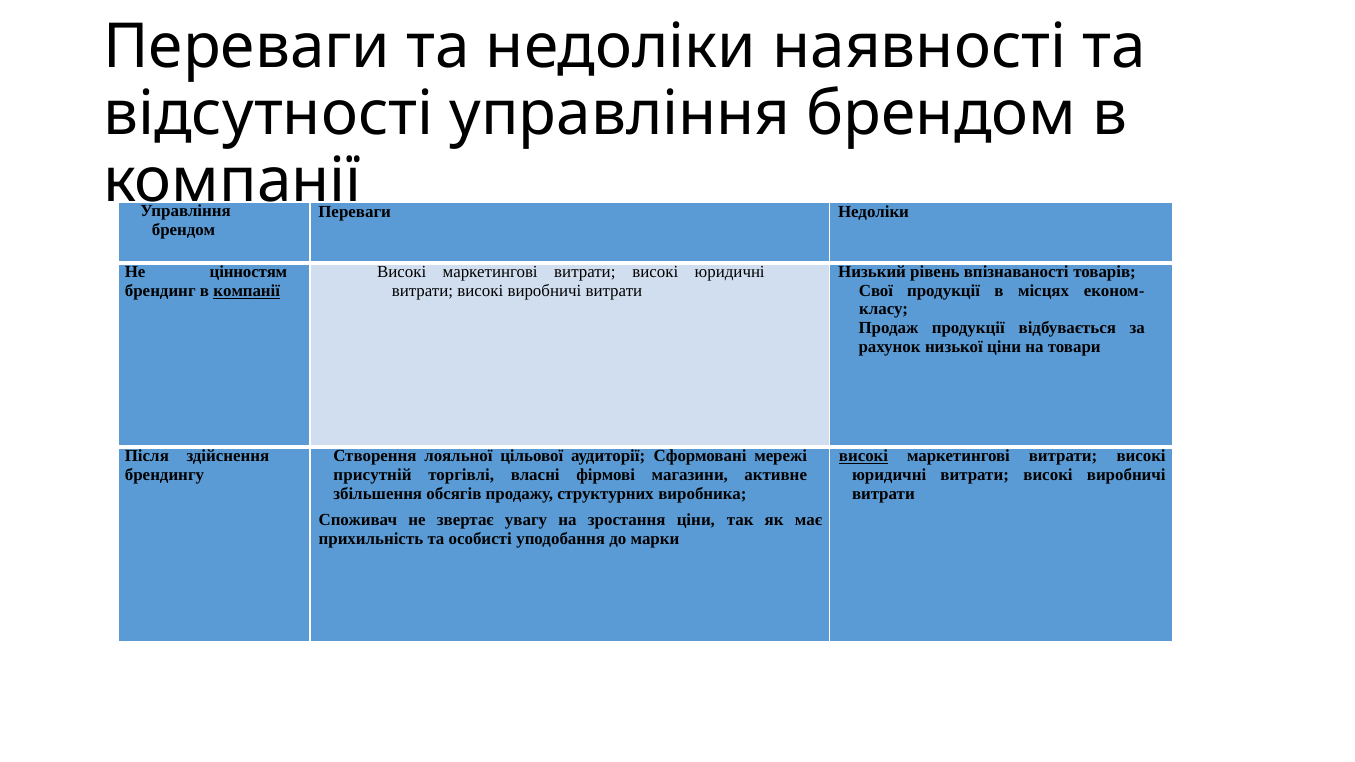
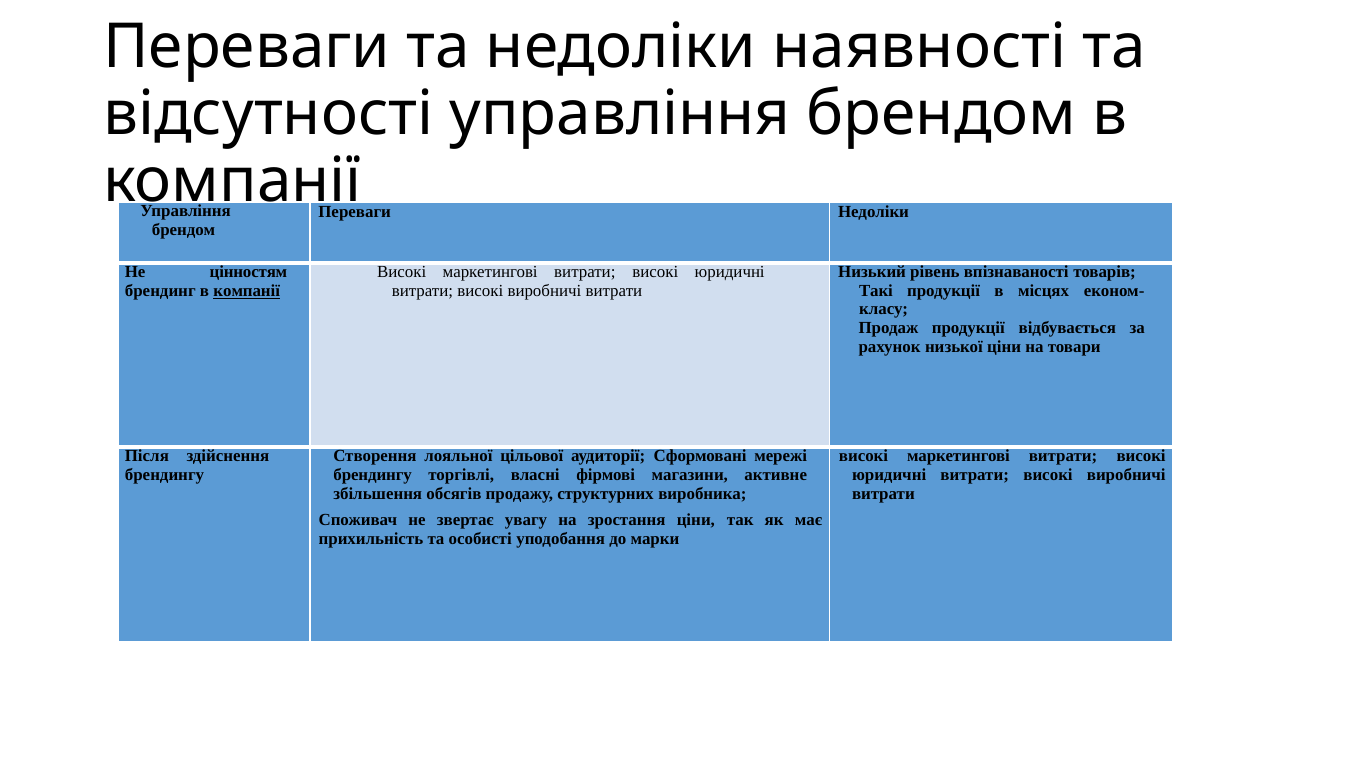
Свої: Свої -> Такі
високі at (864, 456) underline: present -> none
присутній at (373, 475): присутній -> брендингу
